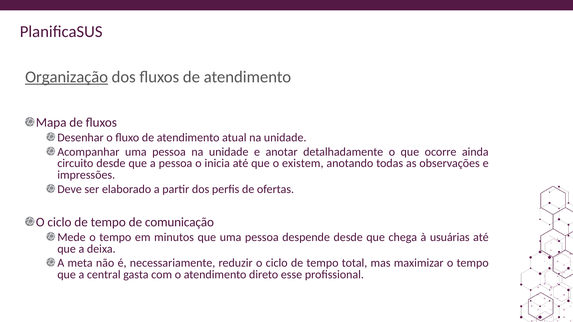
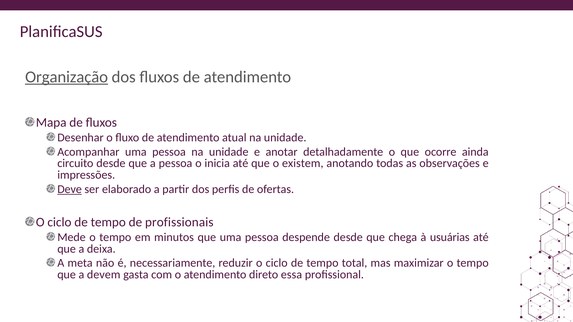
Deve underline: none -> present
comunicação: comunicação -> profissionais
central: central -> devem
esse: esse -> essa
